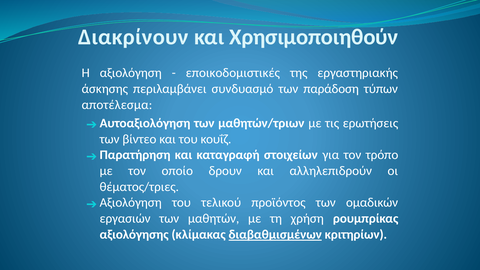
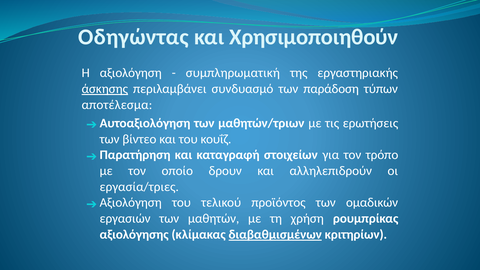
Διακρίνουν: Διακρίνουν -> Οδηγώντας
εποικοδομιστικές: εποικοδομιστικές -> συμπληρωματική
άσκησης underline: none -> present
θέματος/τριες: θέματος/τριες -> εργασία/τριες
